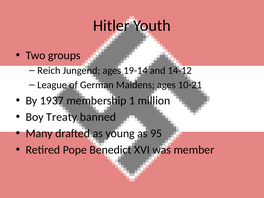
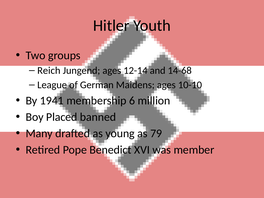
19-14: 19-14 -> 12-14
14-12: 14-12 -> 14-68
10-21: 10-21 -> 10-10
1937: 1937 -> 1941
1: 1 -> 6
Treaty: Treaty -> Placed
95: 95 -> 79
